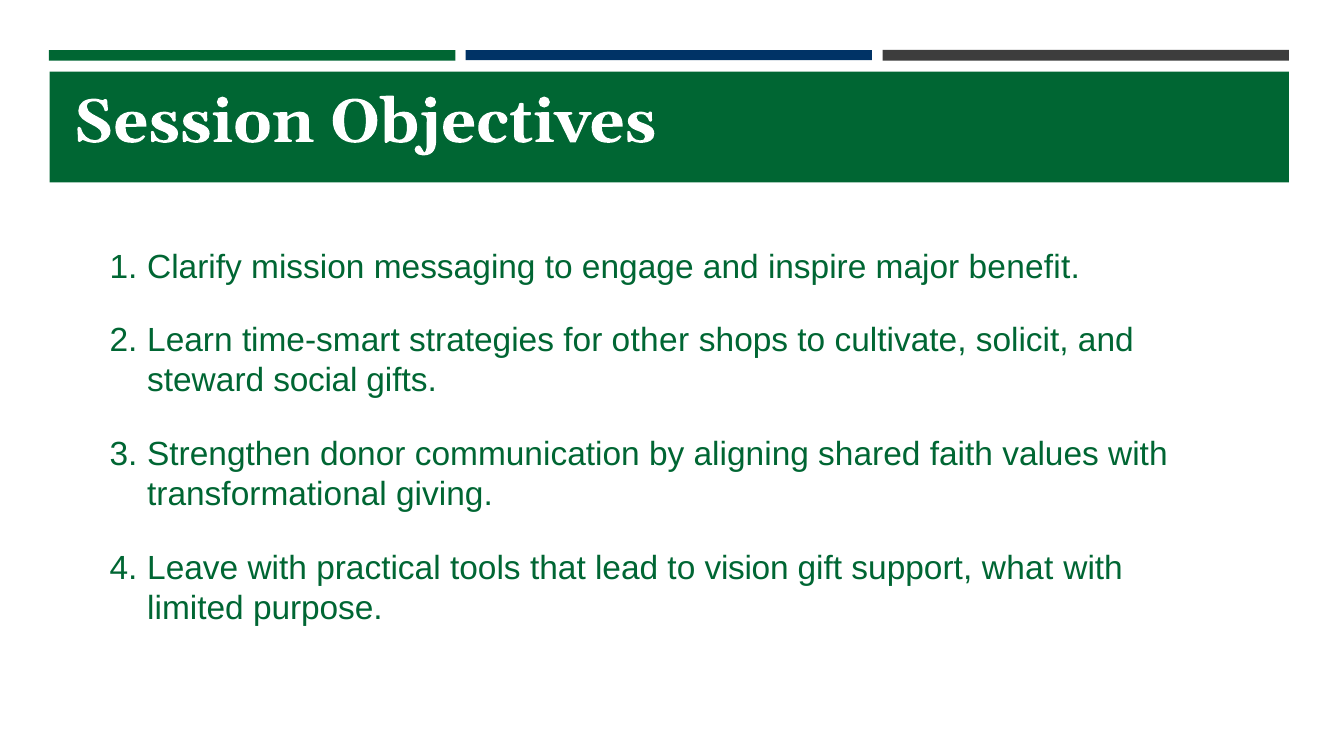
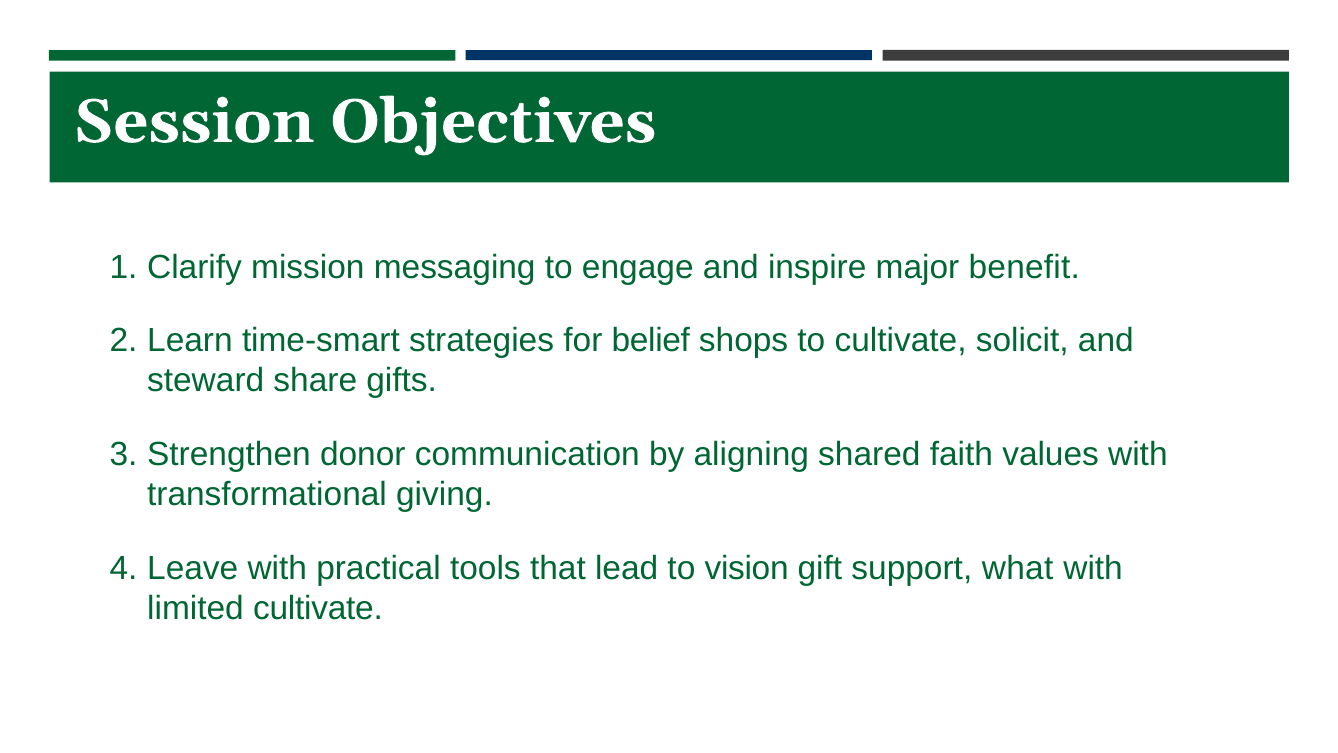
other: other -> belief
social: social -> share
limited purpose: purpose -> cultivate
